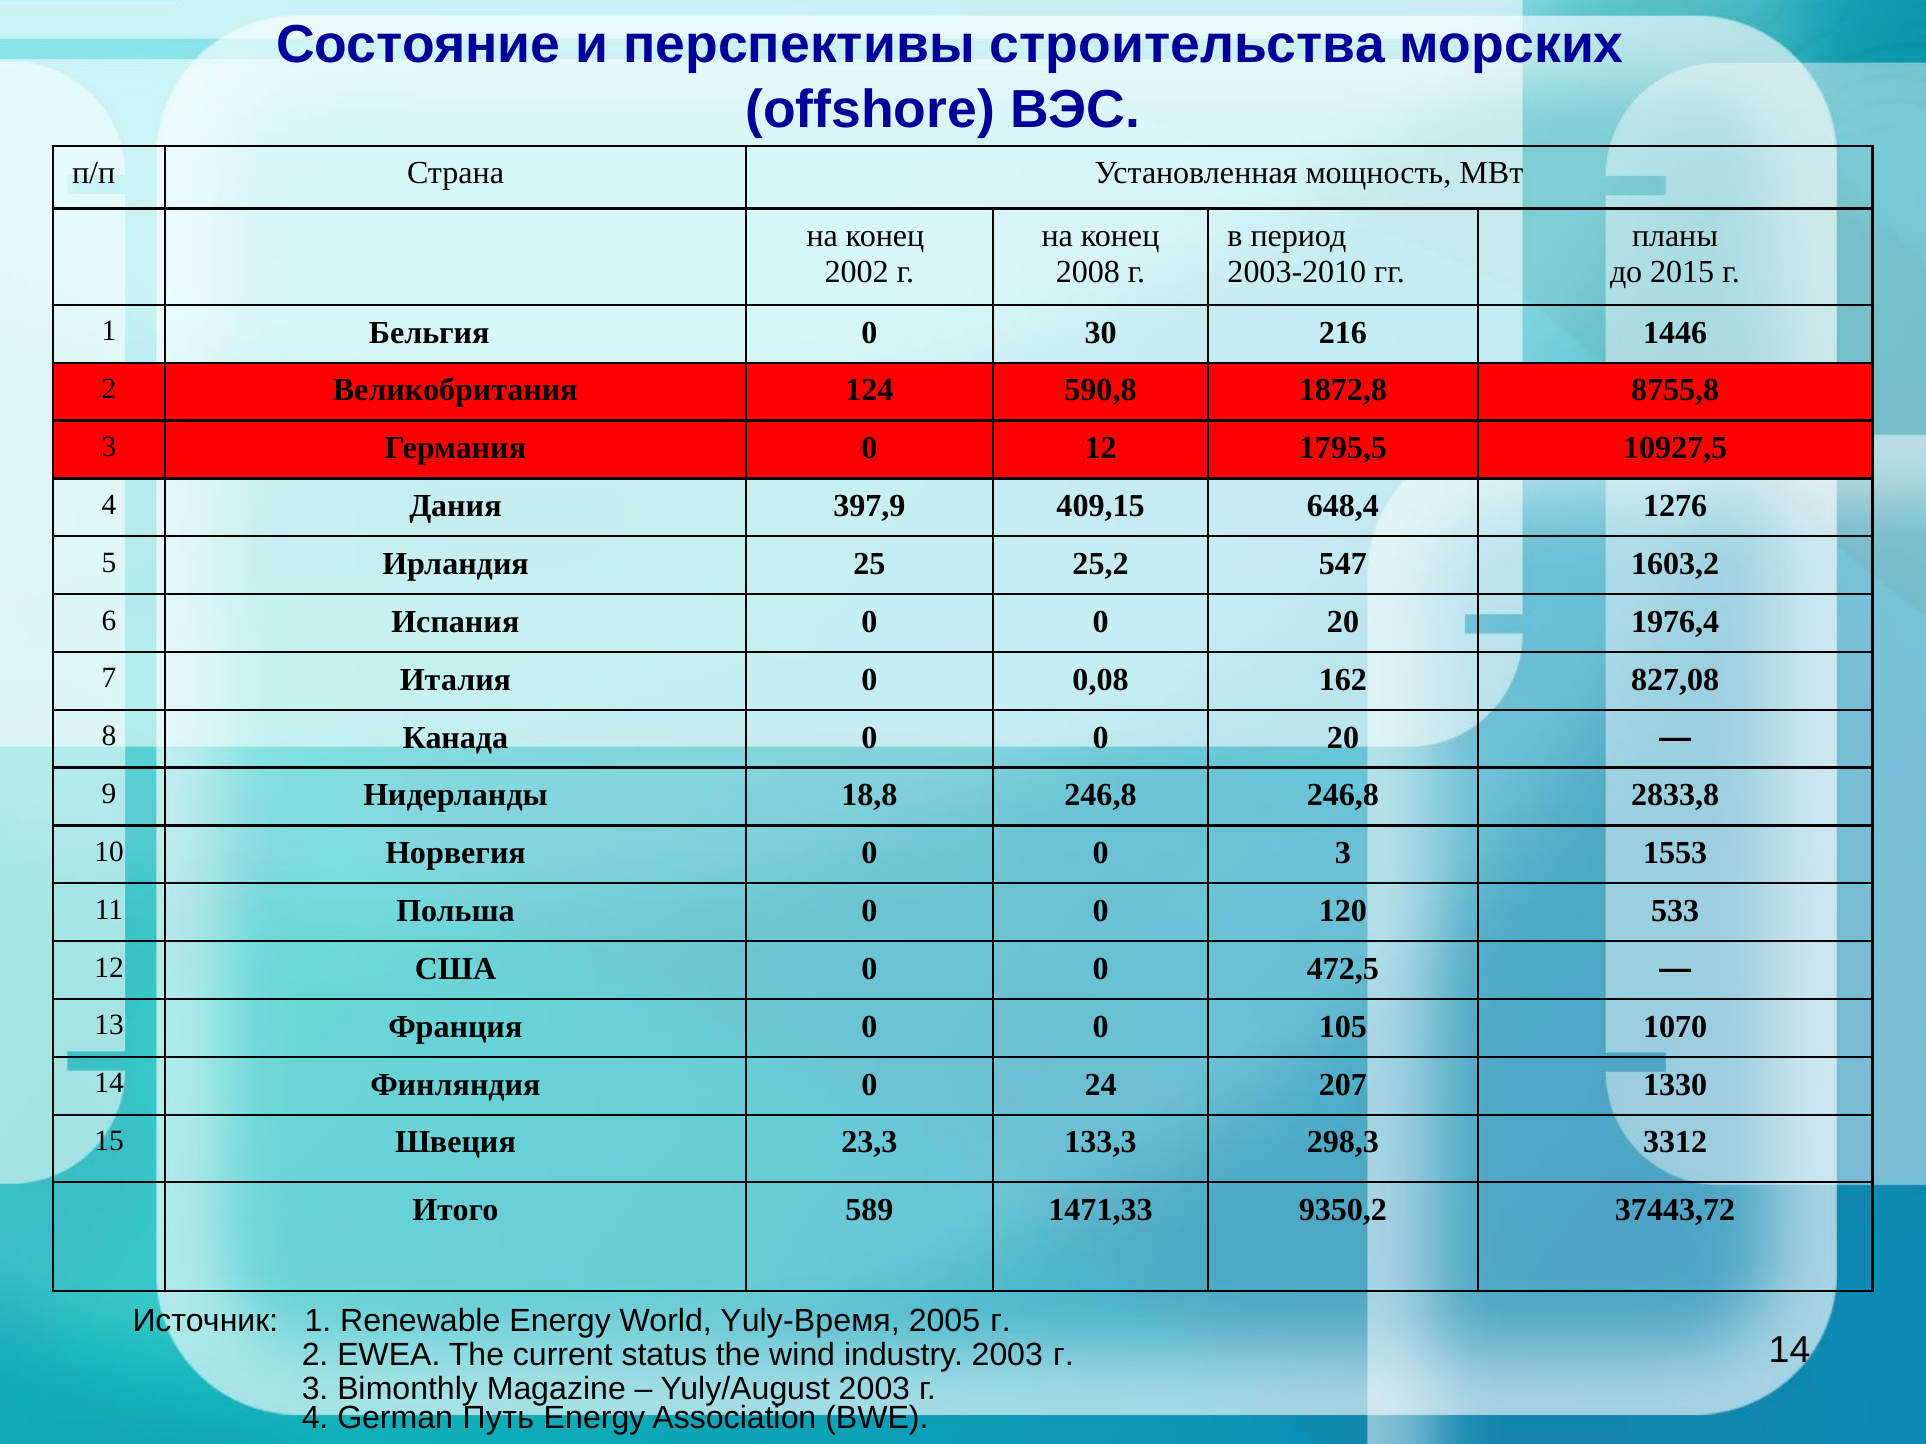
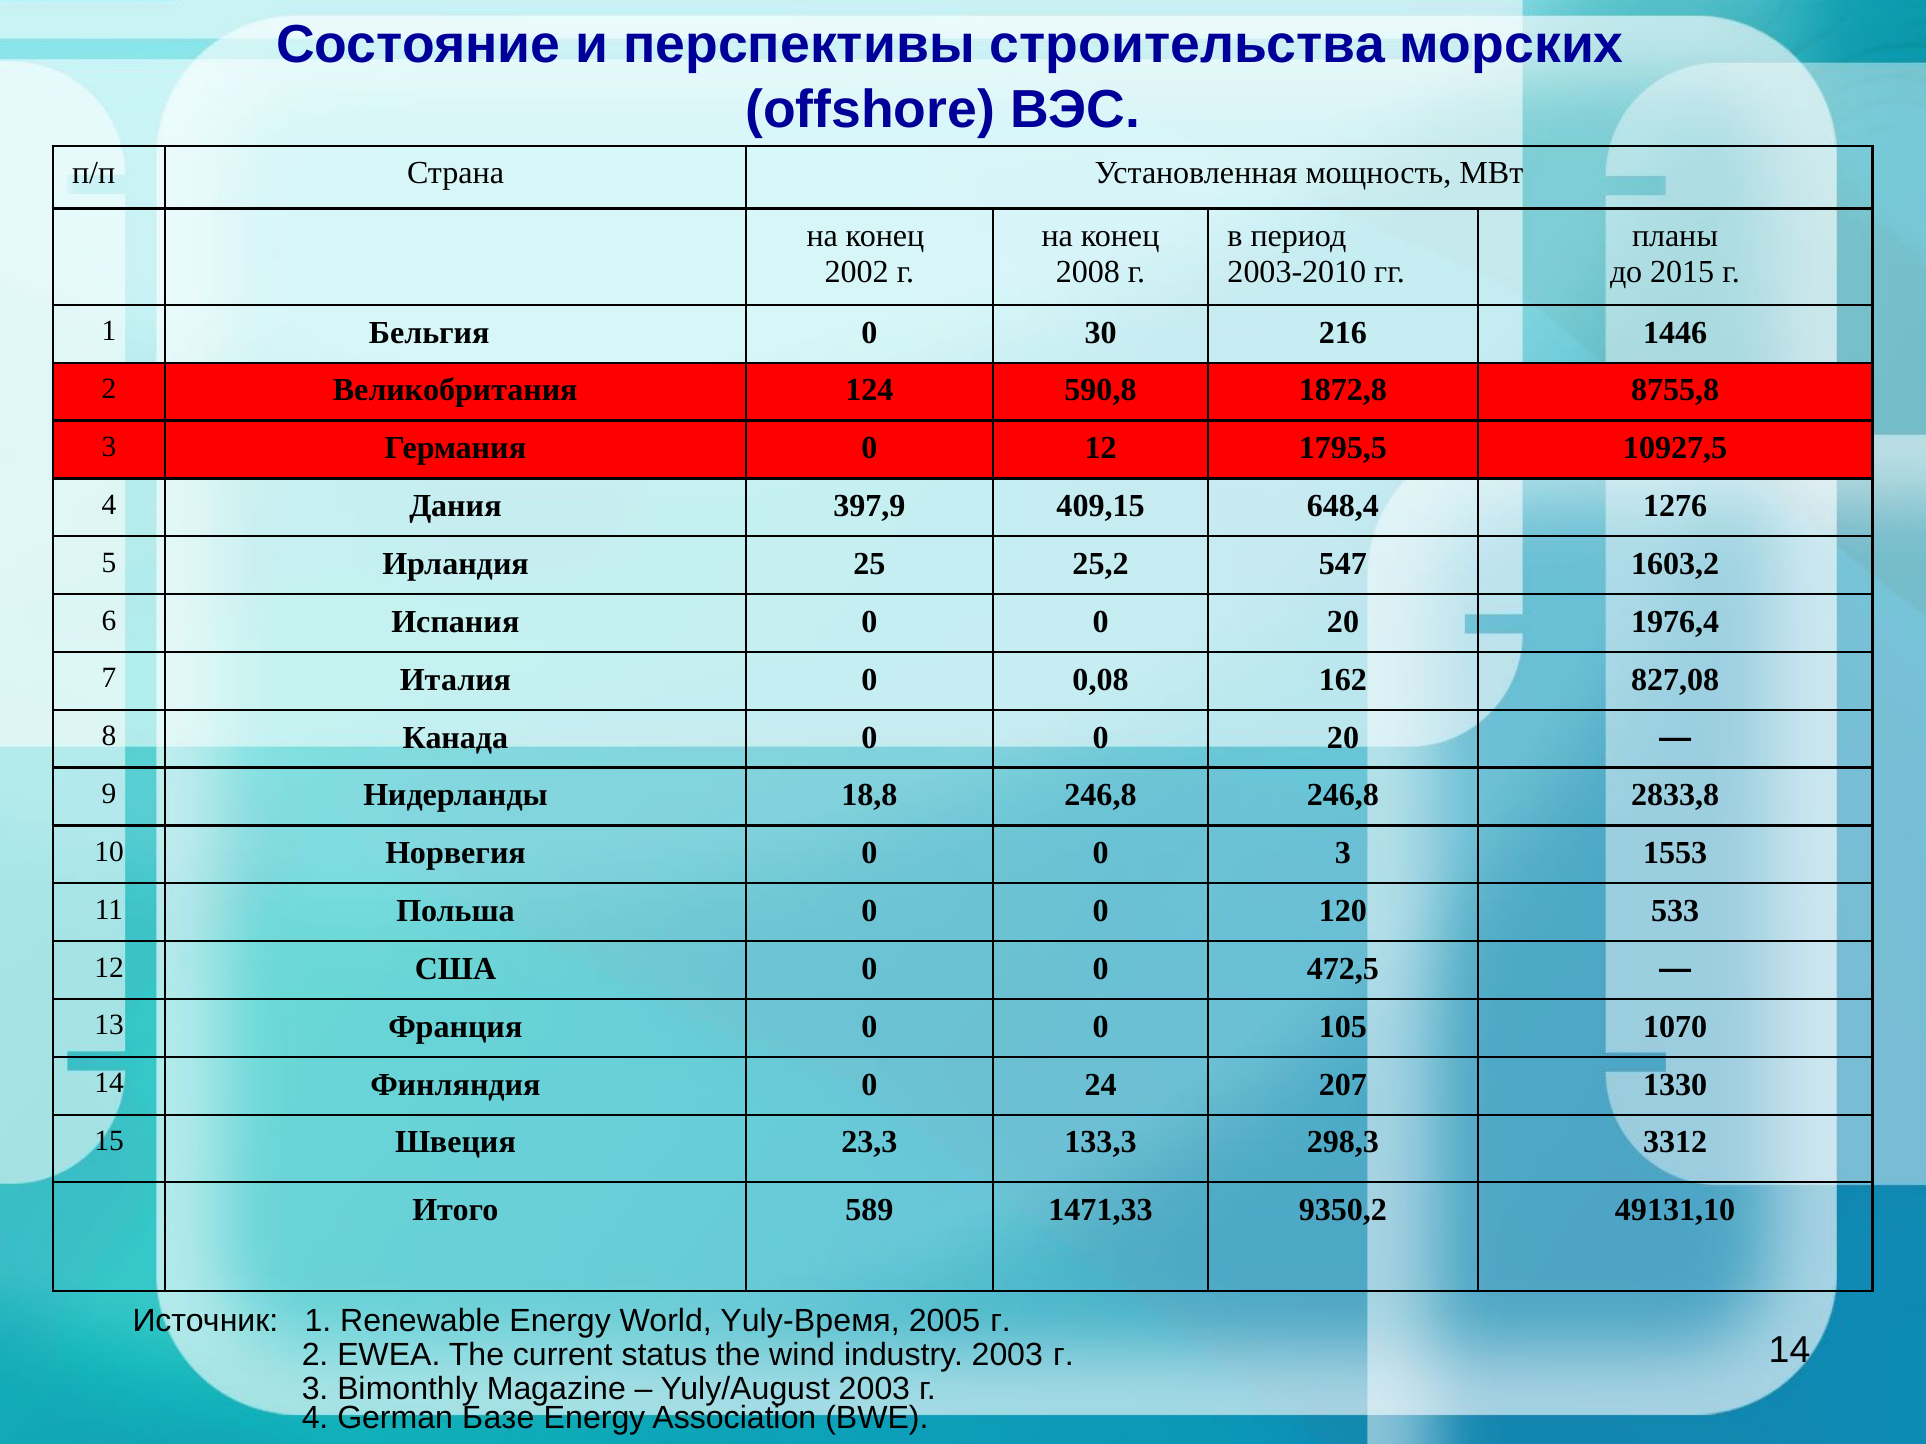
37443,72: 37443,72 -> 49131,10
Путь: Путь -> Базе
